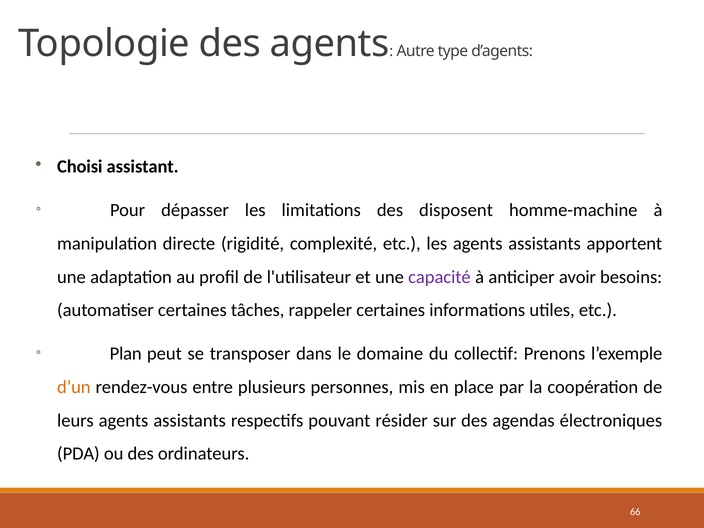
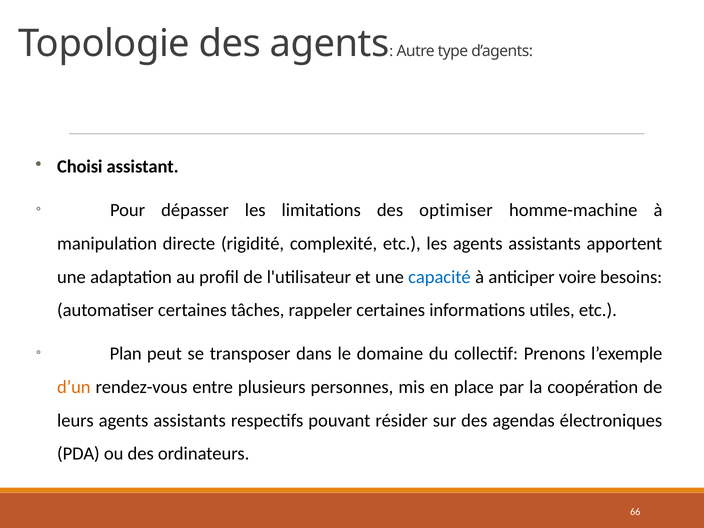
disposent: disposent -> optimiser
capacité colour: purple -> blue
avoir: avoir -> voire
